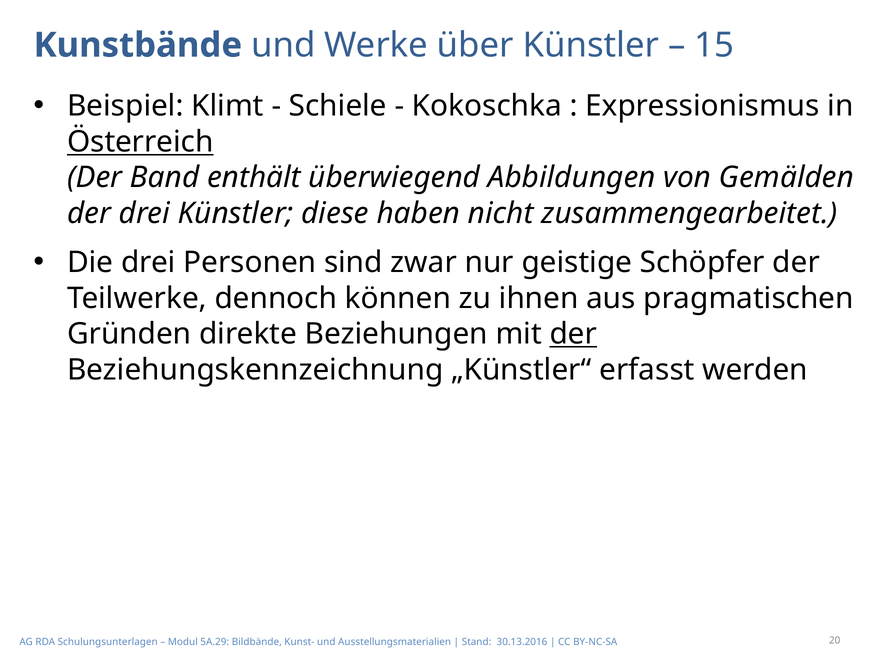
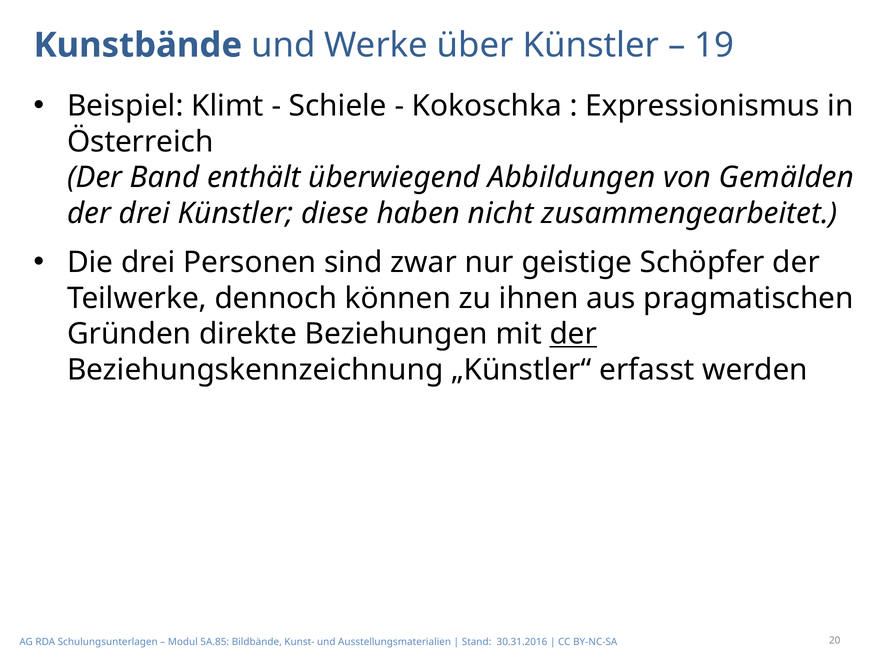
15: 15 -> 19
Österreich underline: present -> none
5A.29: 5A.29 -> 5A.85
30.13.2016: 30.13.2016 -> 30.31.2016
